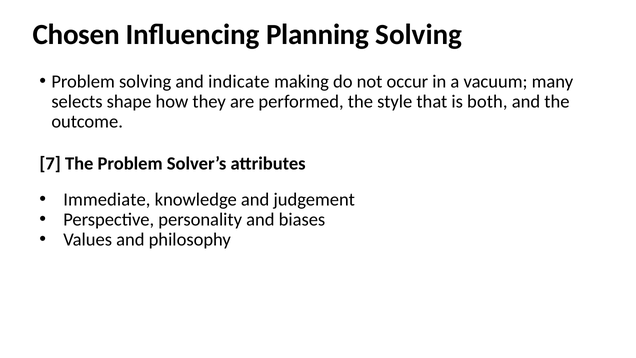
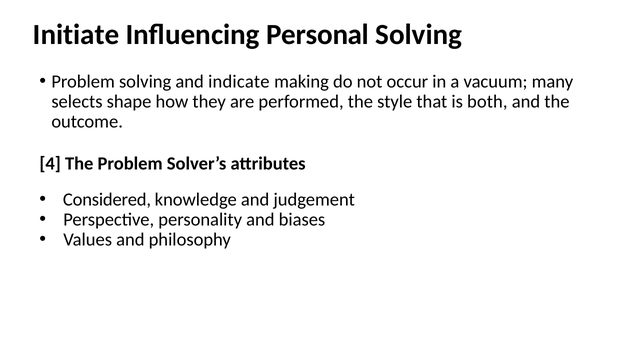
Chosen: Chosen -> Initiate
Planning: Planning -> Personal
7: 7 -> 4
Immediate: Immediate -> Considered
